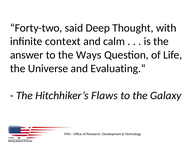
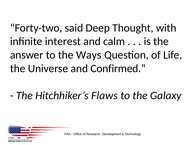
context: context -> interest
Evaluating.“: Evaluating.“ -> Confirmed.“
